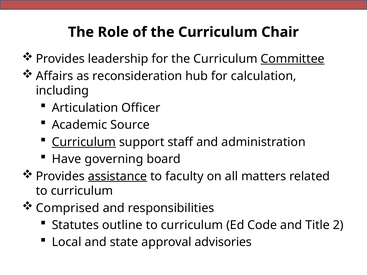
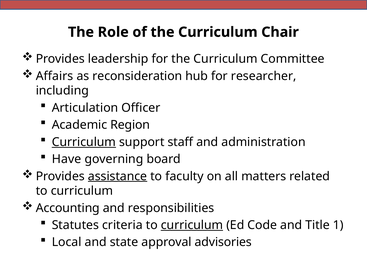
Committee underline: present -> none
calculation: calculation -> researcher
Source: Source -> Region
Comprised: Comprised -> Accounting
outline: outline -> criteria
curriculum at (192, 225) underline: none -> present
2: 2 -> 1
